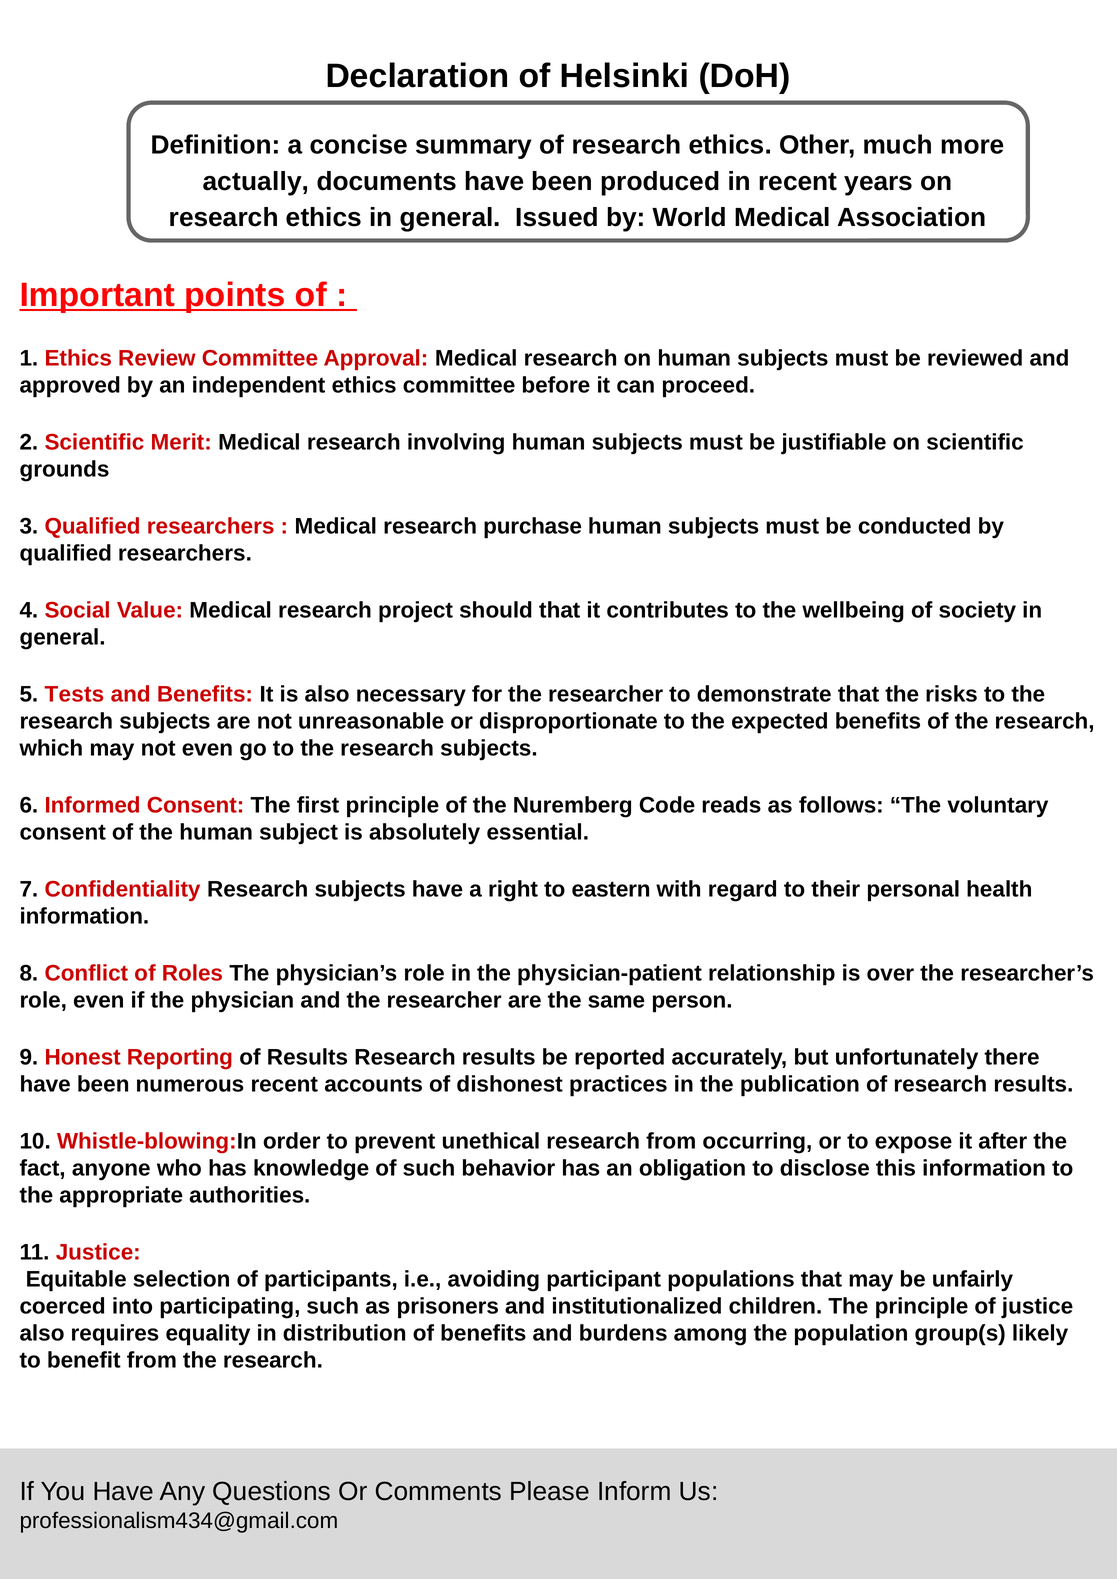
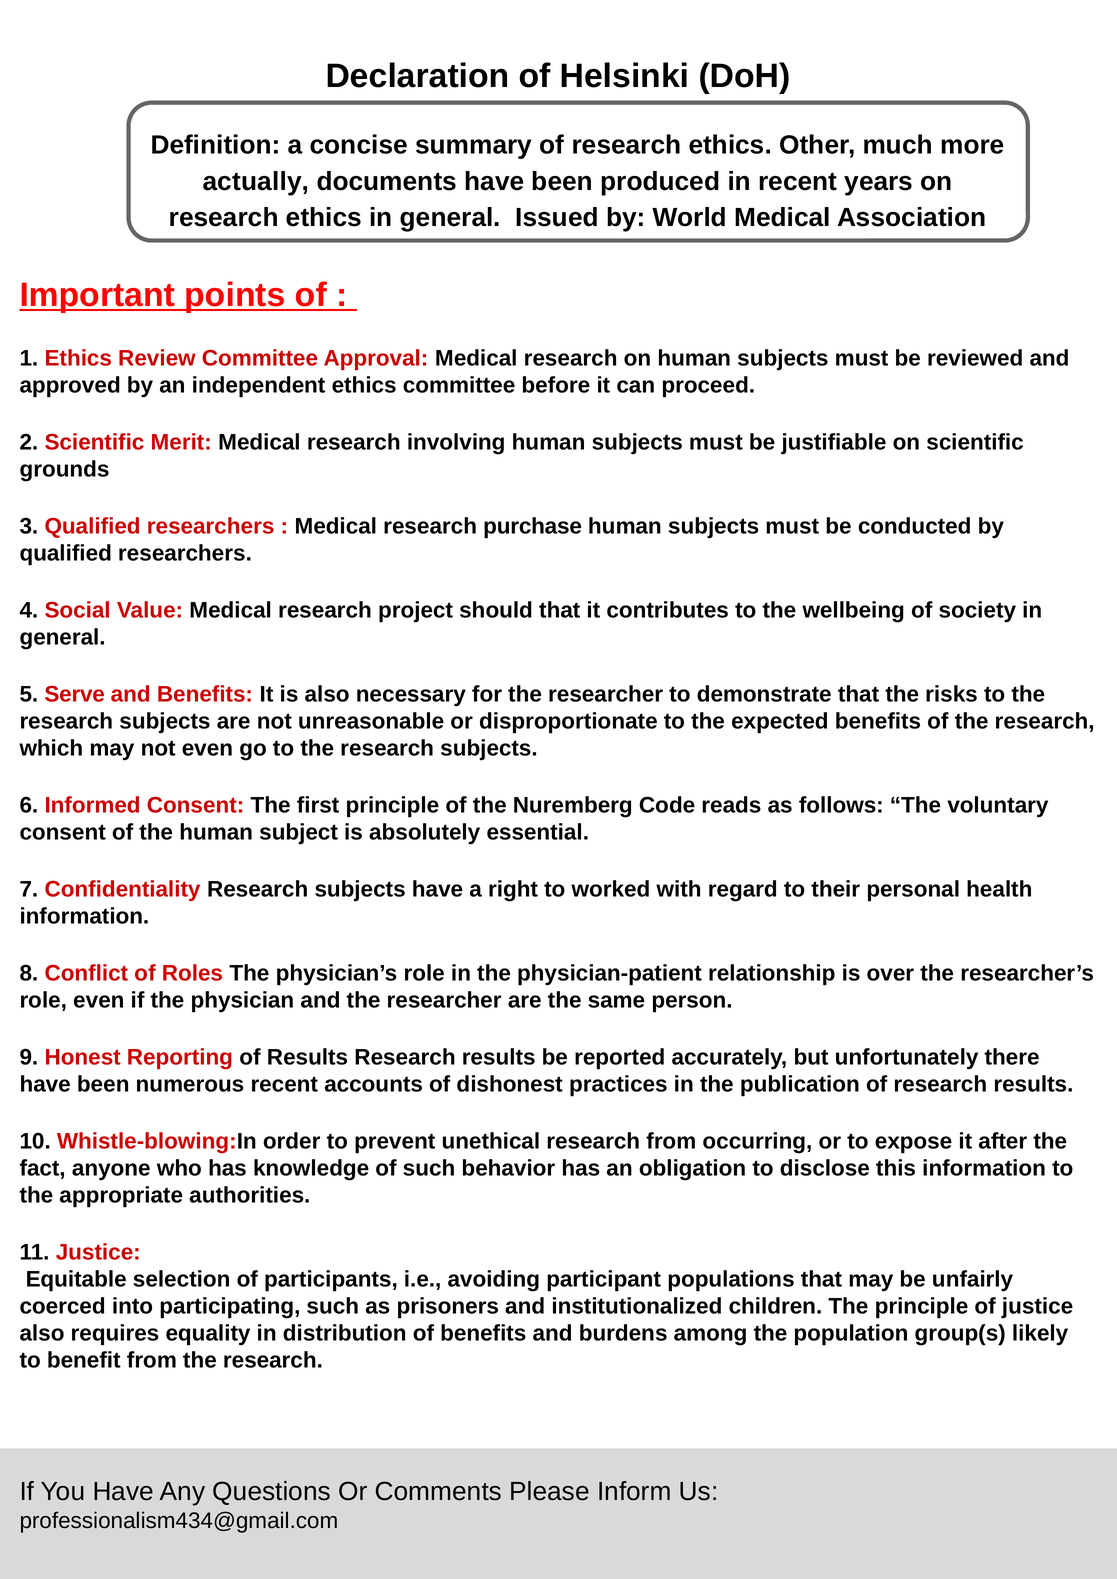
Tests: Tests -> Serve
eastern: eastern -> worked
